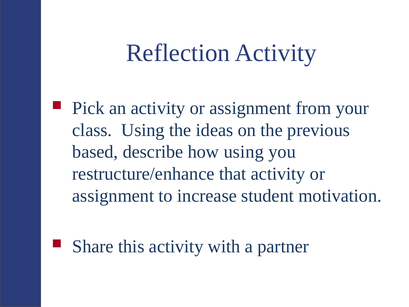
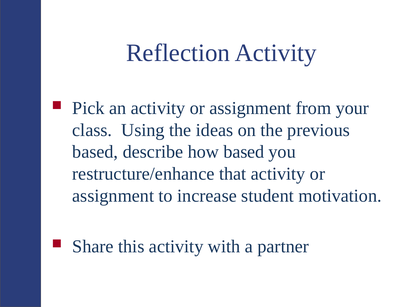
how using: using -> based
